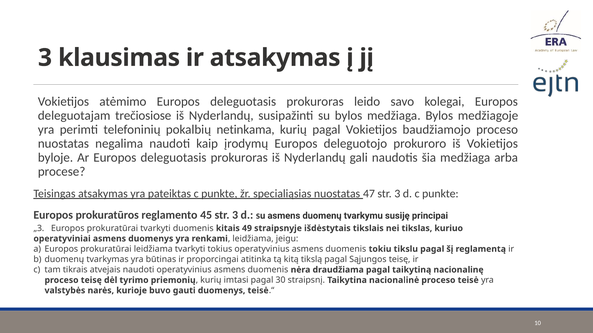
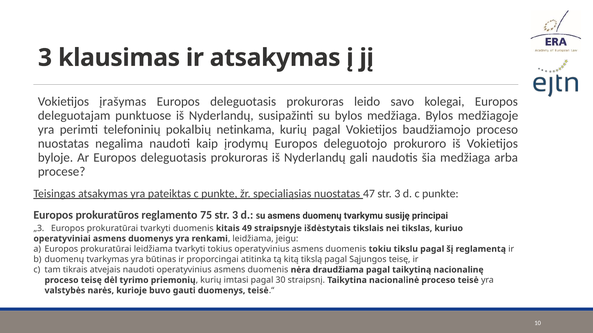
atėmimo: atėmimo -> įrašymas
trečiosiose: trečiosiose -> punktuose
45: 45 -> 75
